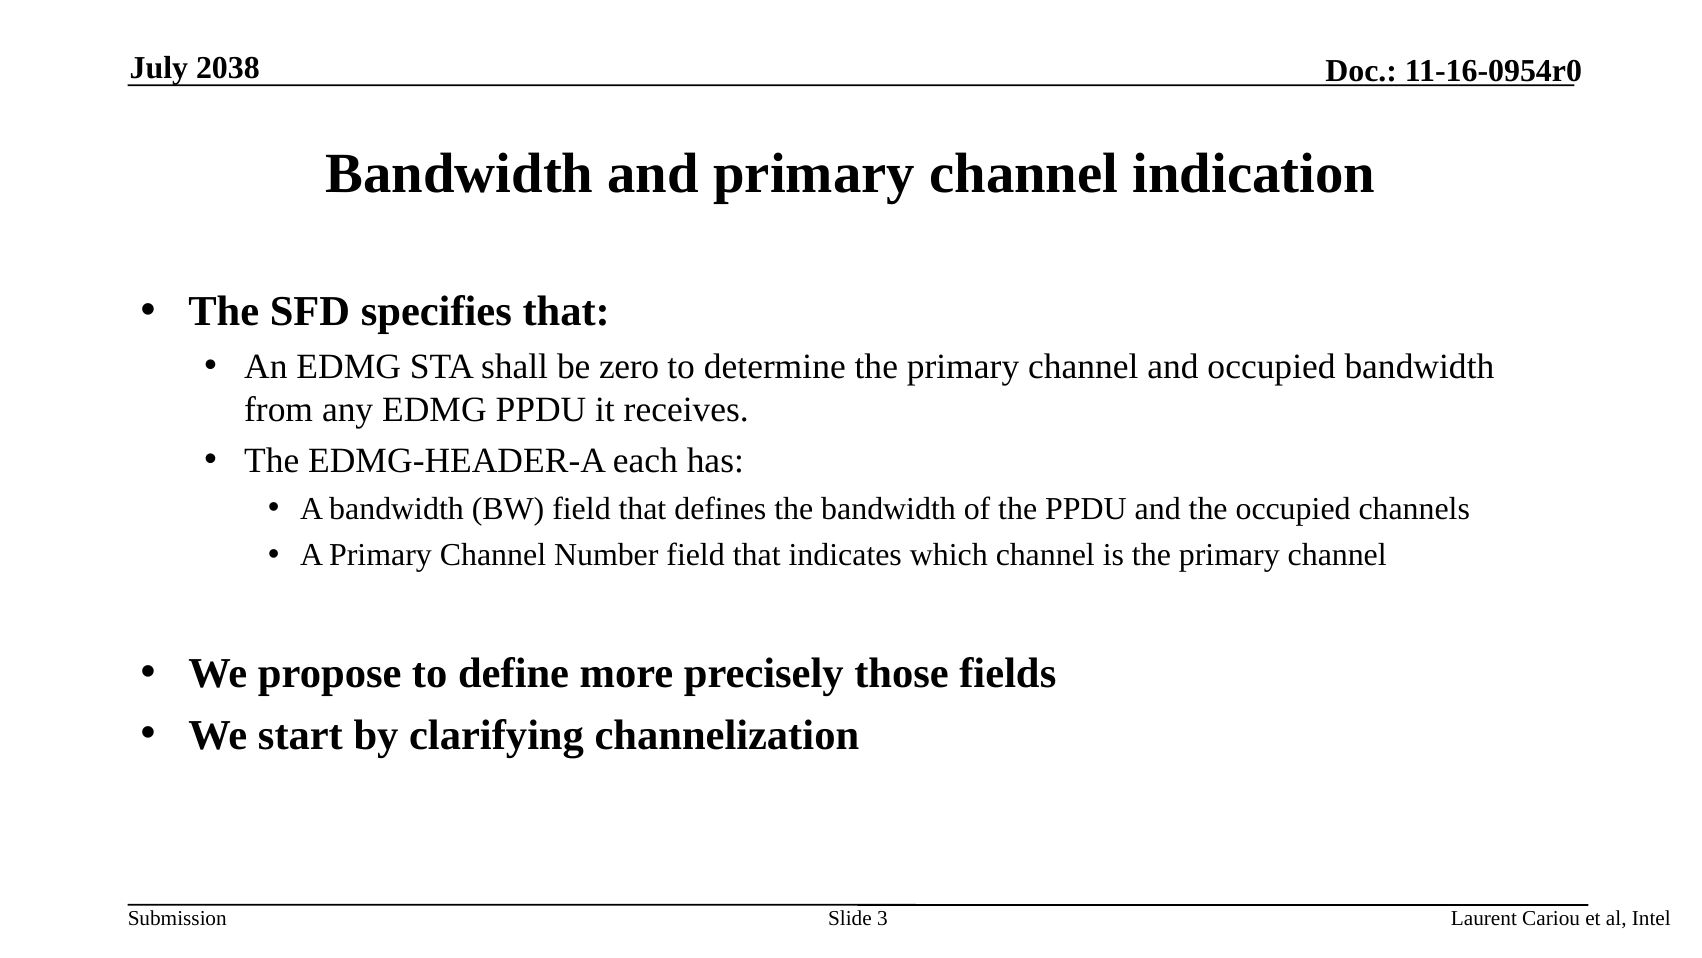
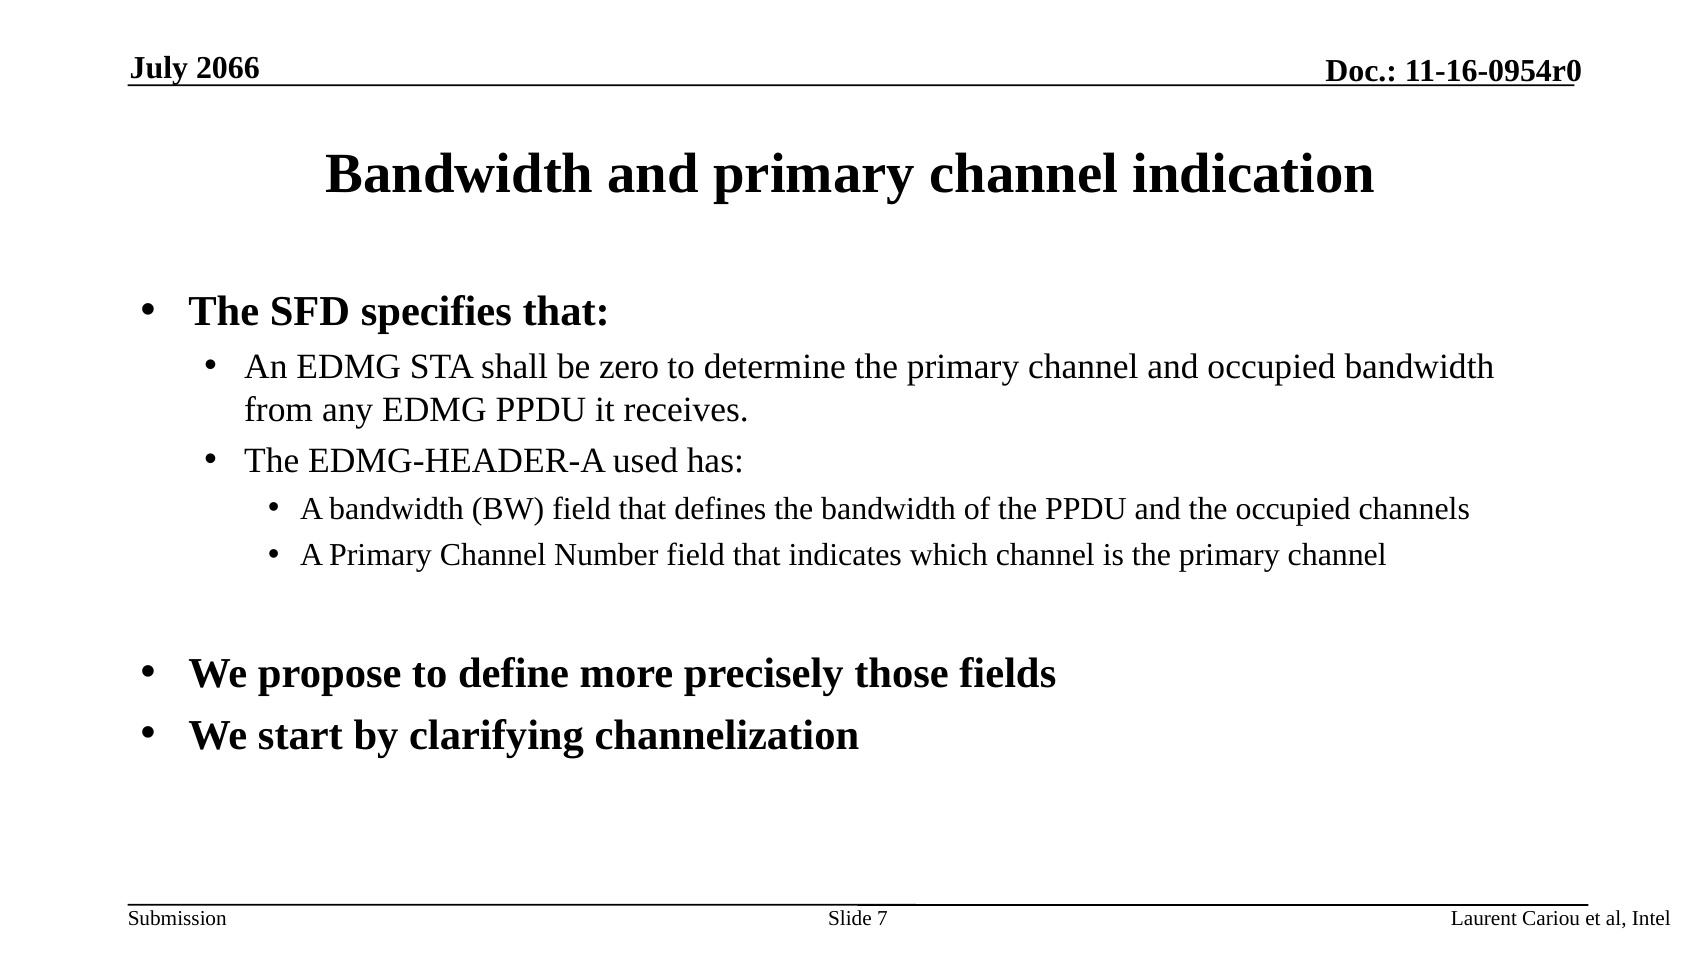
2038: 2038 -> 2066
each: each -> used
3: 3 -> 7
